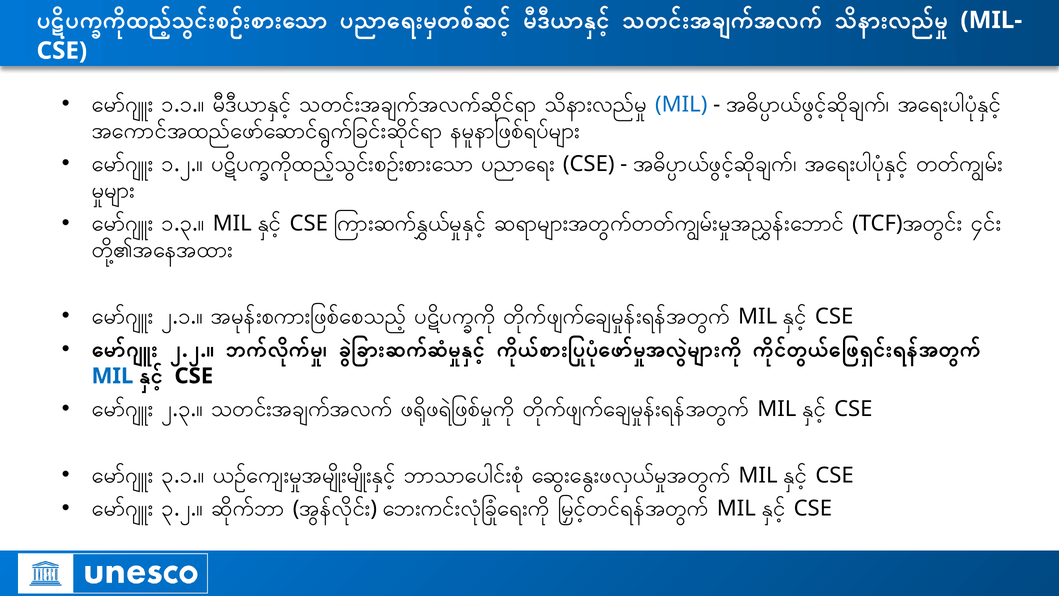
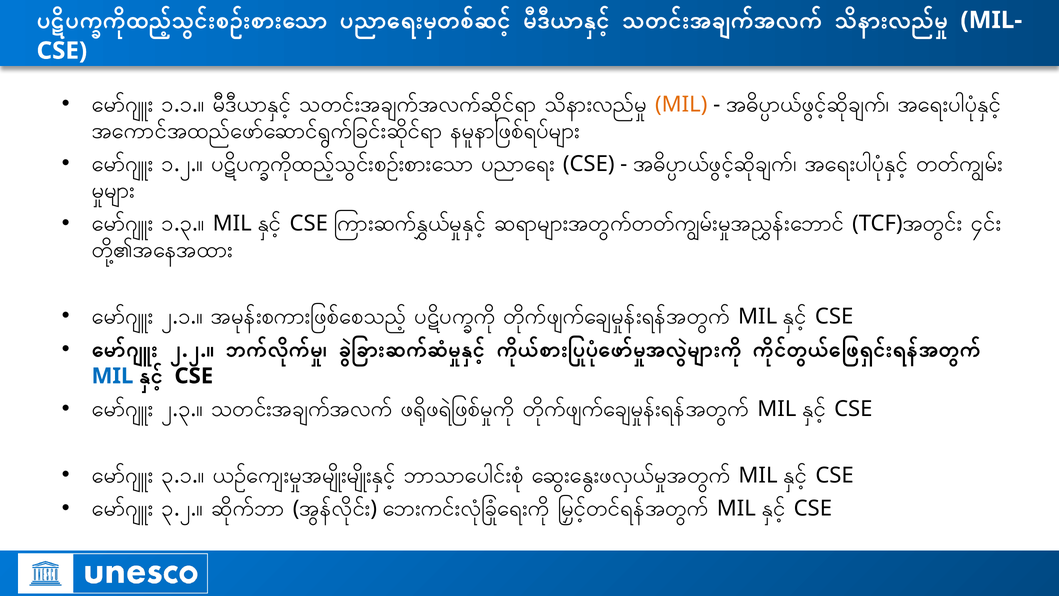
MIL at (681, 104) colour: blue -> orange
